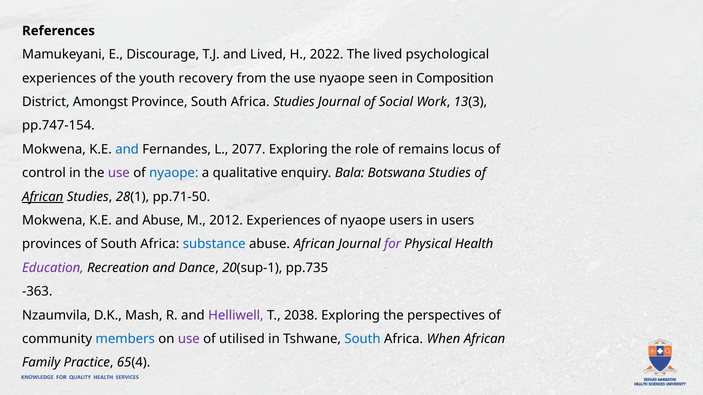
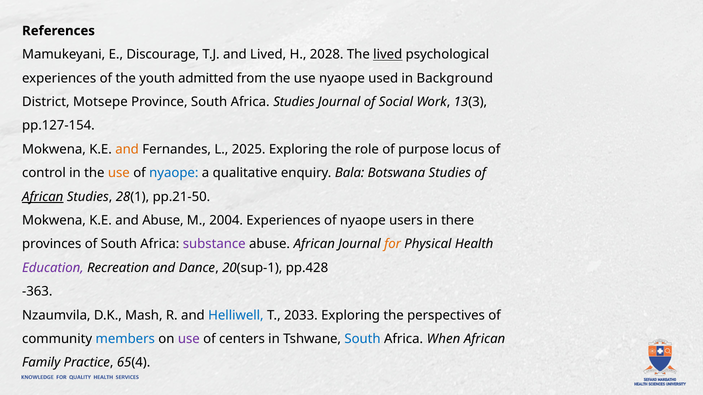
2022: 2022 -> 2028
lived at (388, 55) underline: none -> present
recovery: recovery -> admitted
seen: seen -> used
Composition: Composition -> Background
Amongst: Amongst -> Motsepe
pp.747-154: pp.747-154 -> pp.127-154
and at (127, 149) colour: blue -> orange
2077: 2077 -> 2025
remains: remains -> purpose
use at (119, 173) colour: purple -> orange
pp.71-50: pp.71-50 -> pp.21-50
2012: 2012 -> 2004
in users: users -> there
substance colour: blue -> purple
for colour: purple -> orange
pp.735: pp.735 -> pp.428
Helliwell colour: purple -> blue
2038: 2038 -> 2033
utilised: utilised -> centers
